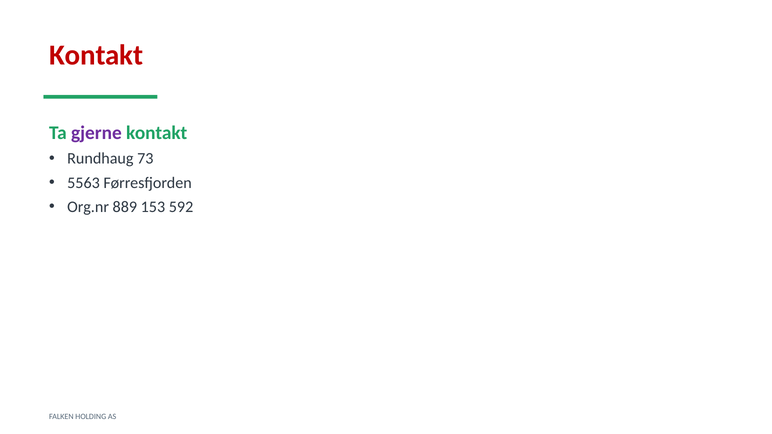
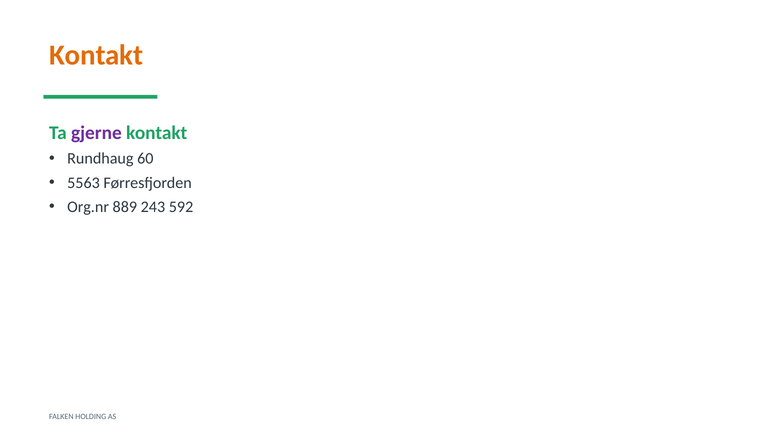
Kontakt at (96, 55) colour: red -> orange
73: 73 -> 60
153: 153 -> 243
